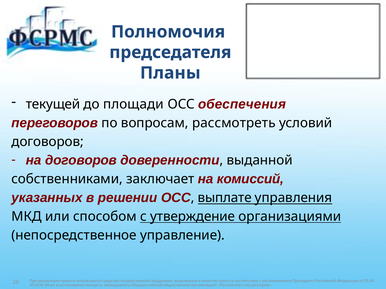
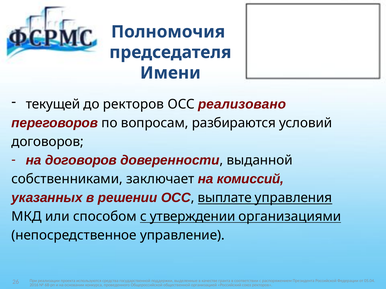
Планы: Планы -> Имени
до площади: площади -> ректоров
обеспечения: обеспечения -> реализовано
рассмотреть: рассмотреть -> разбираются
утверждение: утверждение -> утверждении
